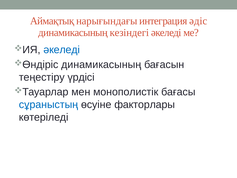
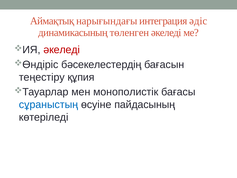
кезіндегі: кезіндегі -> төленген
әкеледі at (62, 50) colour: blue -> red
динамикасының at (101, 64): динамикасының -> бәсекелестердің
үрдісі: үрдісі -> құпия
факторлары: факторлары -> пайдасының
